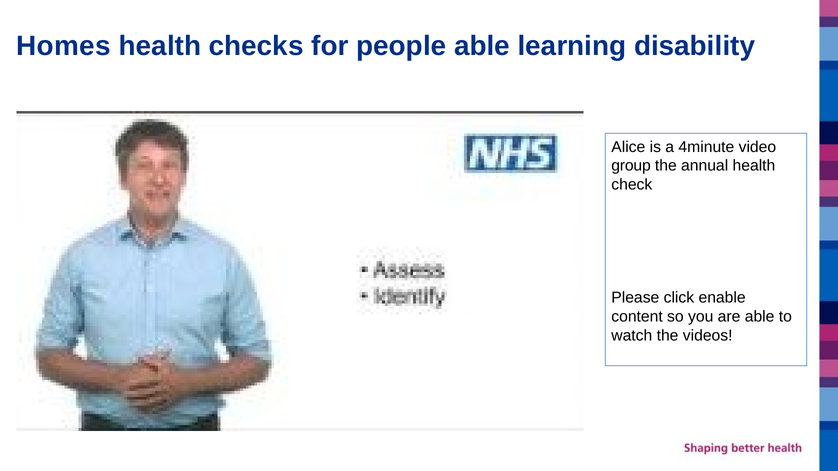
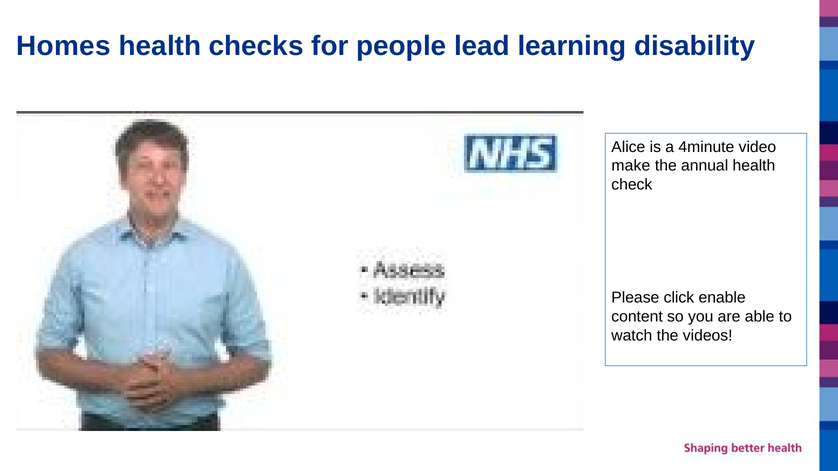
people able: able -> lead
group: group -> make
